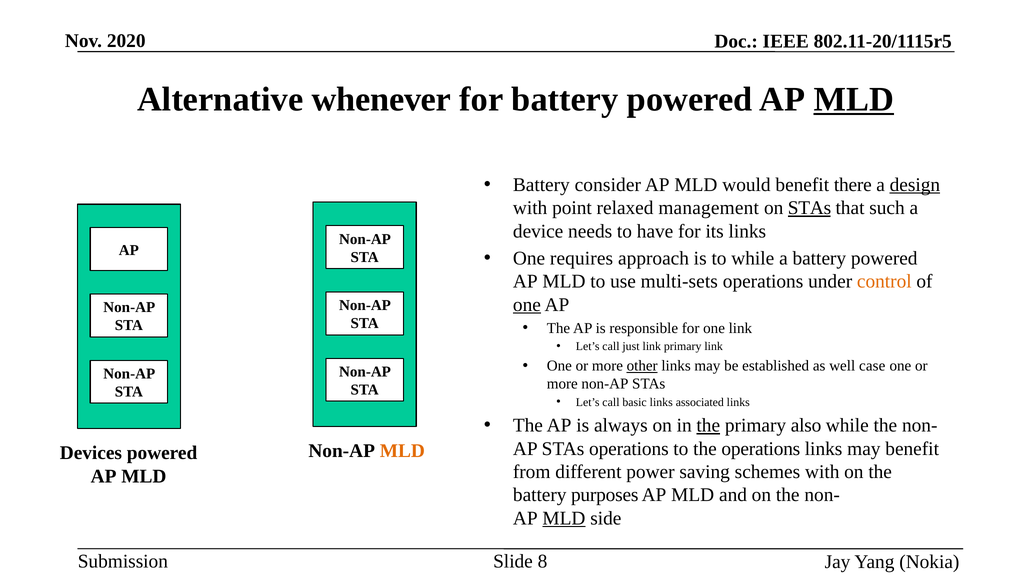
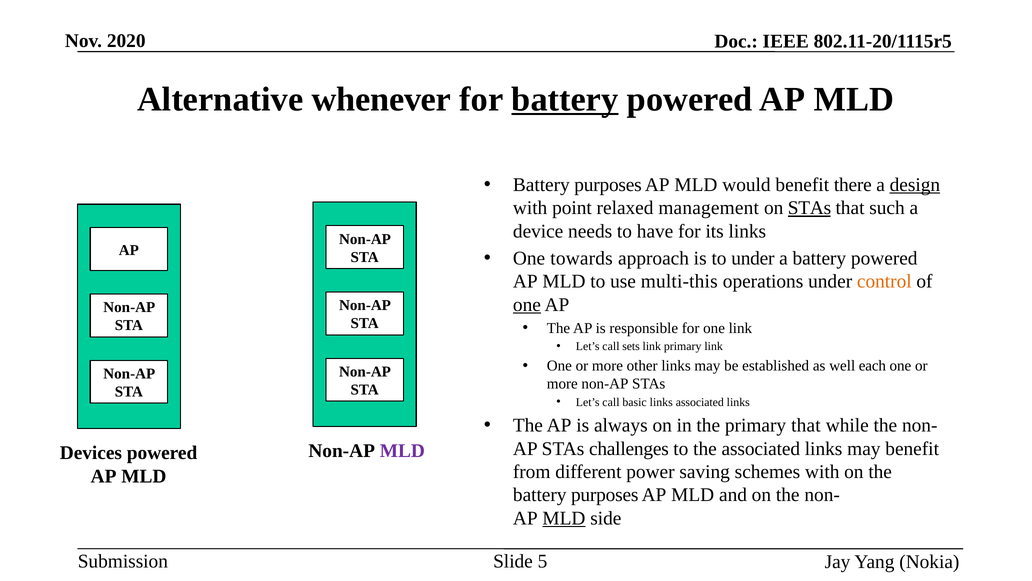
battery at (565, 99) underline: none -> present
MLD at (854, 99) underline: present -> none
consider at (608, 185): consider -> purposes
requires: requires -> towards
to while: while -> under
multi-sets: multi-sets -> multi-this
just: just -> sets
other underline: present -> none
case: case -> each
the at (708, 425) underline: present -> none
primary also: also -> that
STAs operations: operations -> challenges
the operations: operations -> associated
MLD at (402, 451) colour: orange -> purple
8: 8 -> 5
